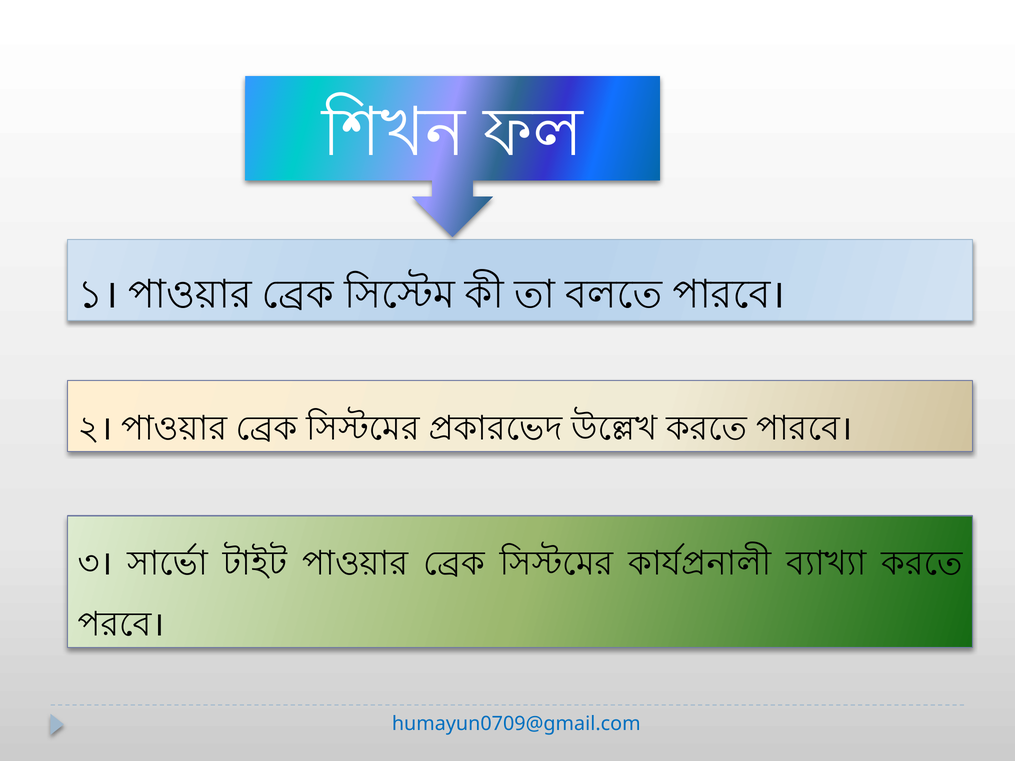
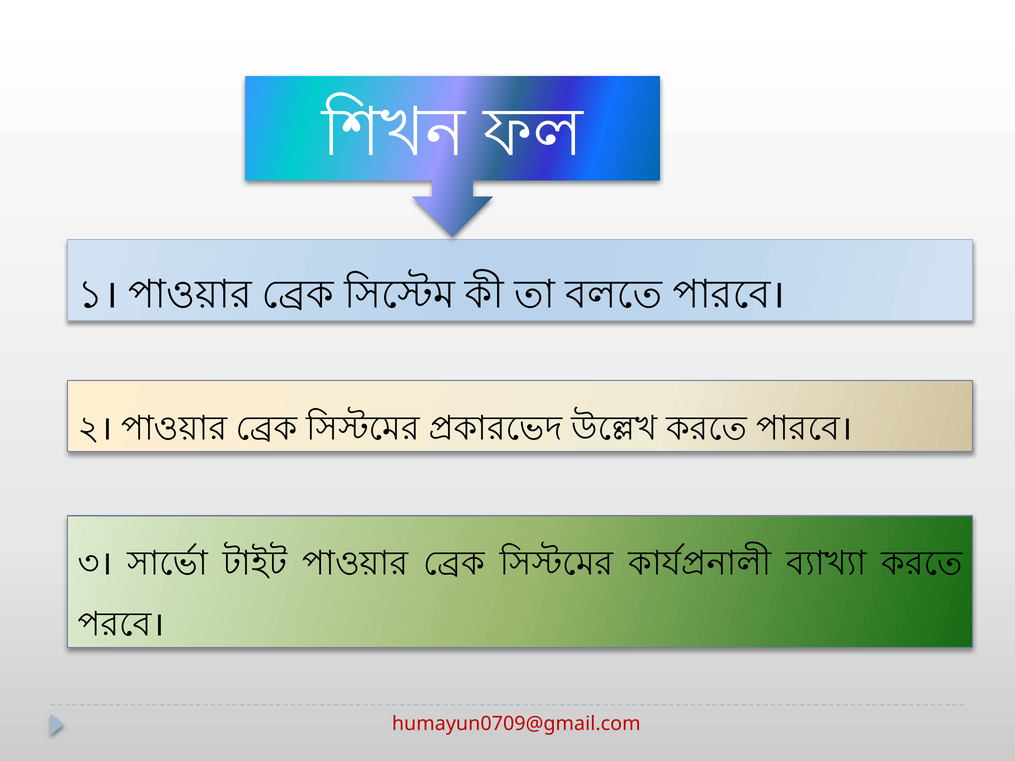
humayun0709@gmail.com colour: blue -> red
